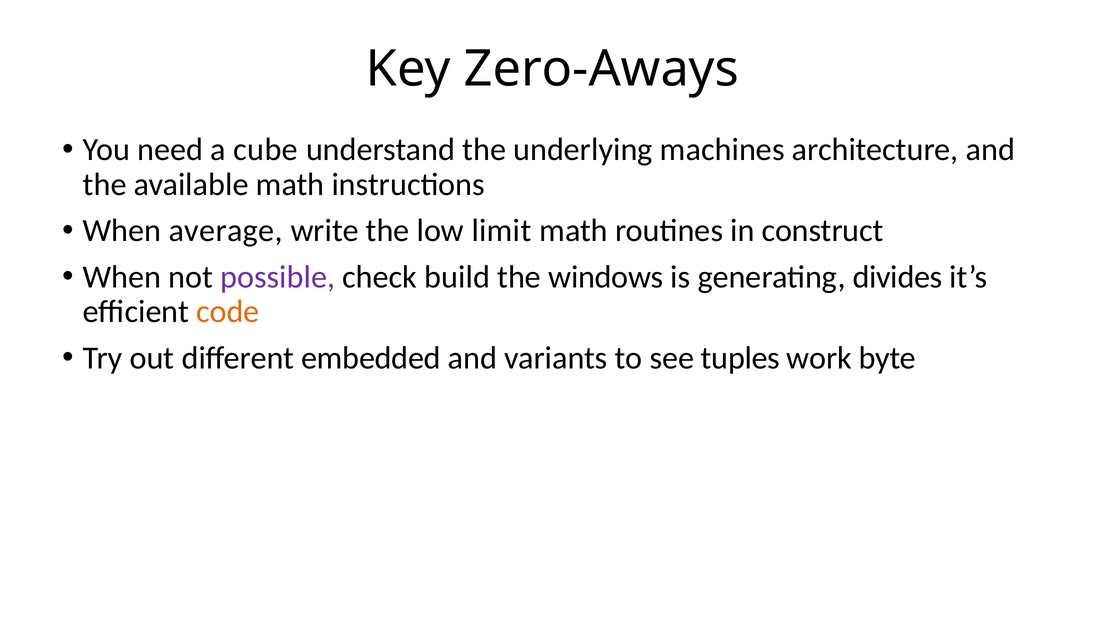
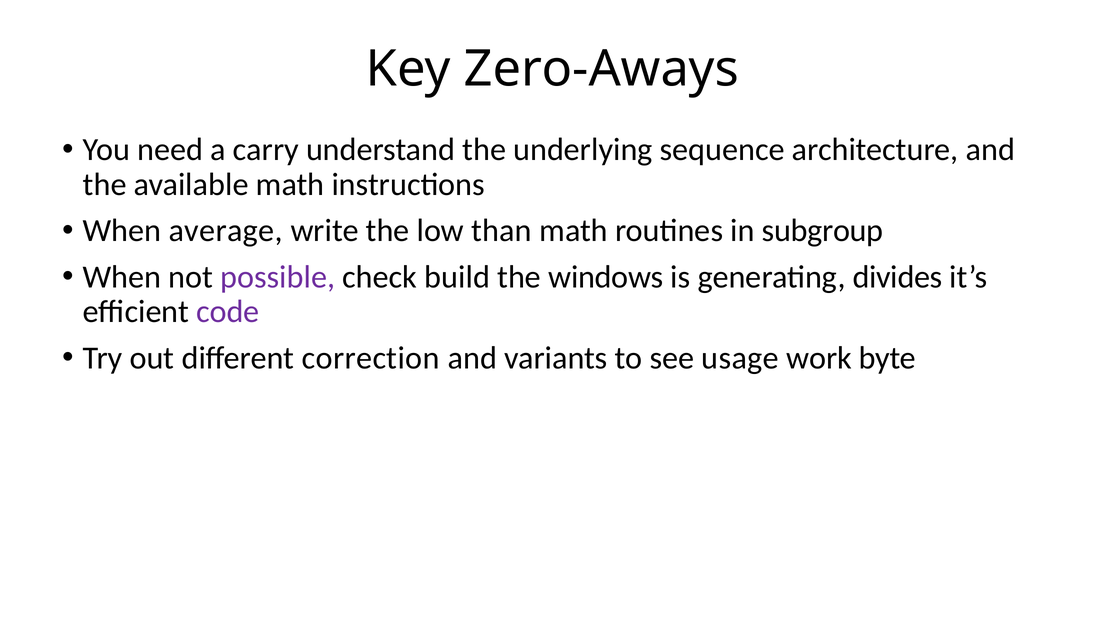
cube: cube -> carry
machines: machines -> sequence
limit: limit -> than
construct: construct -> subgroup
code colour: orange -> purple
embedded: embedded -> correction
tuples: tuples -> usage
